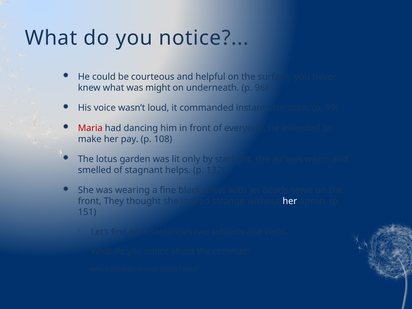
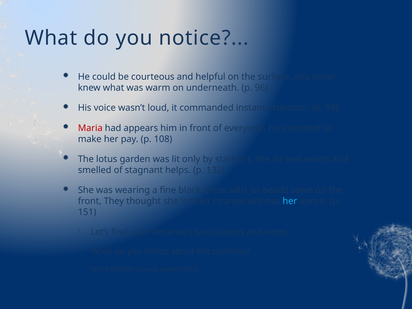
what was might: might -> warm
dancing: dancing -> appears
her at (290, 201) colour: white -> light blue
